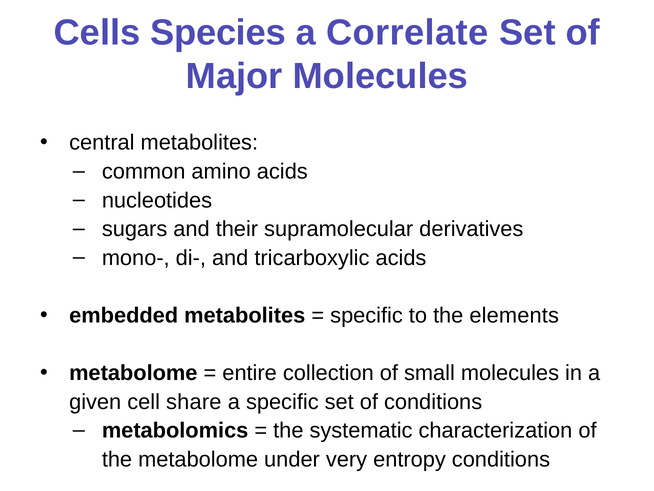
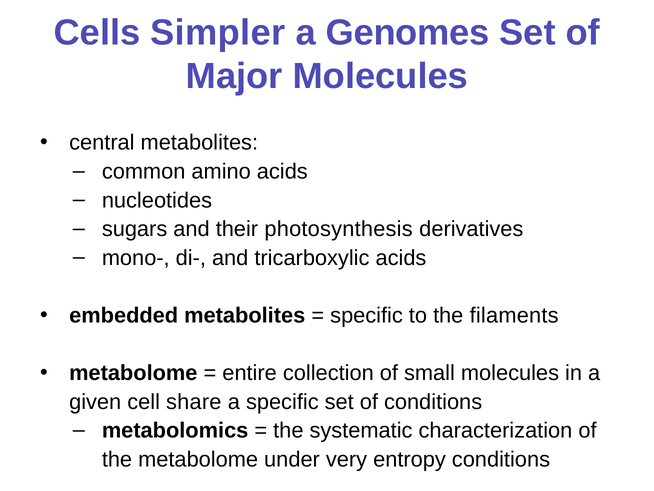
Species: Species -> Simpler
Correlate: Correlate -> Genomes
supramolecular: supramolecular -> photosynthesis
elements: elements -> filaments
